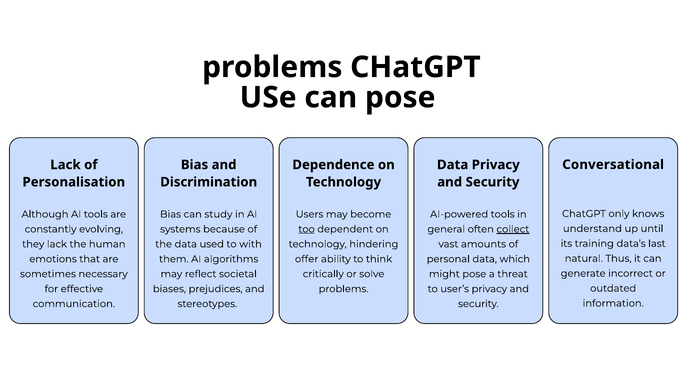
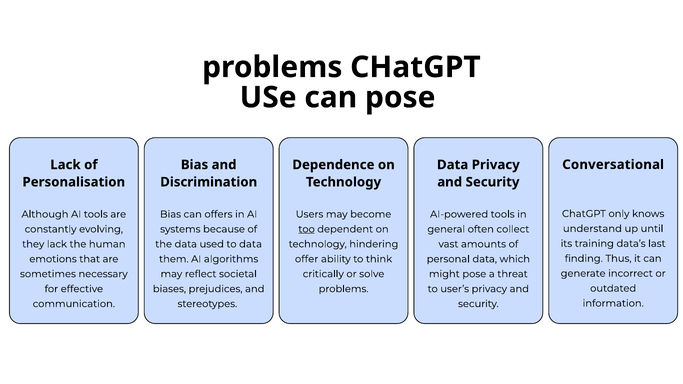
study: study -> offers
collect underline: present -> none
to with: with -> data
natural: natural -> finding
